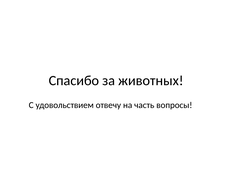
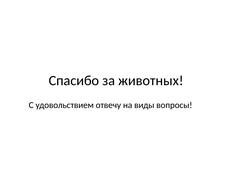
часть: часть -> виды
